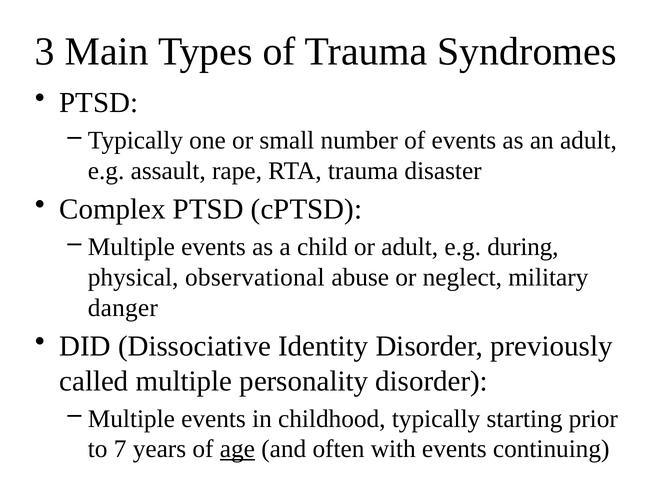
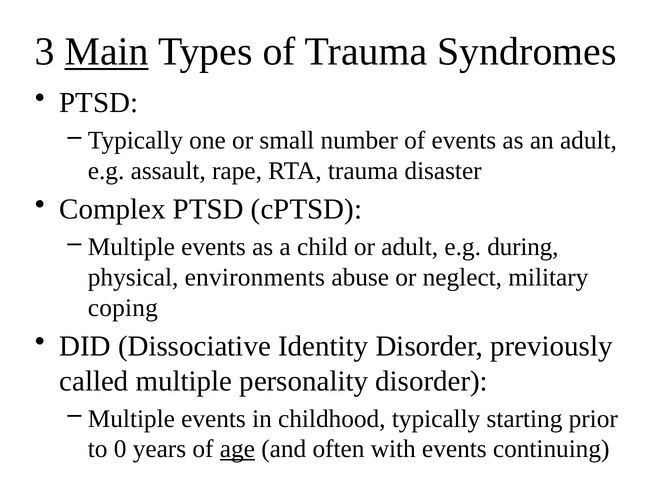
Main underline: none -> present
observational: observational -> environments
danger: danger -> coping
7: 7 -> 0
